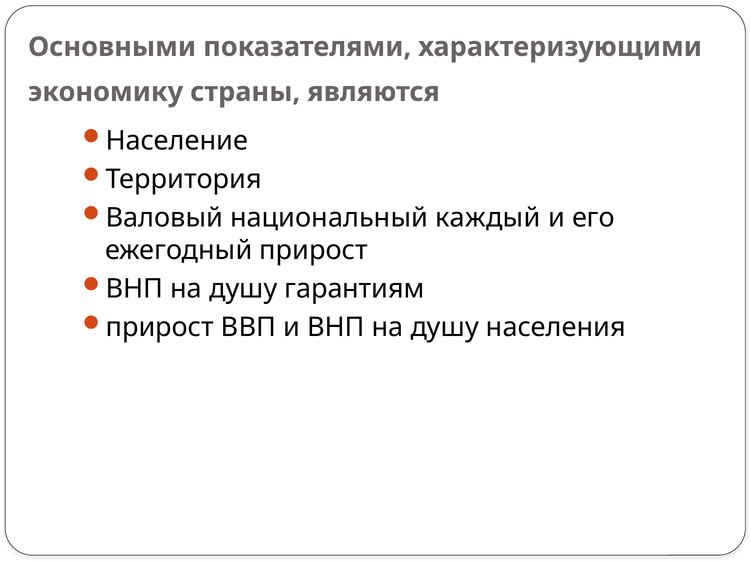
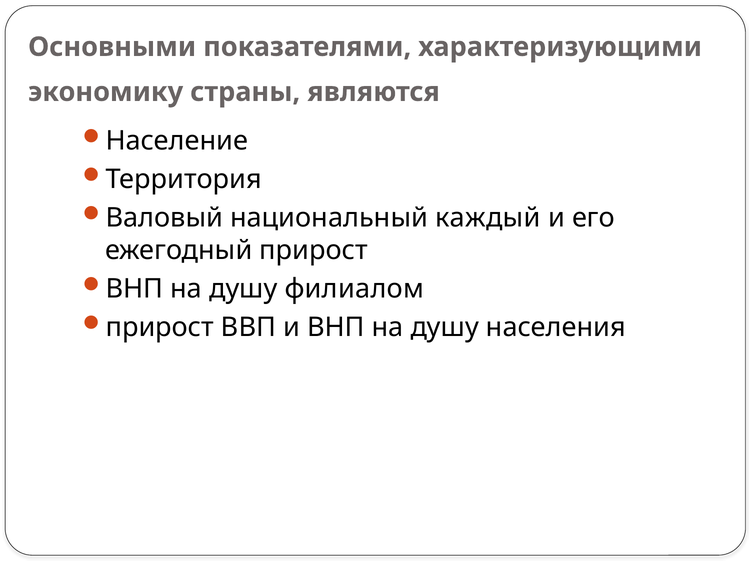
гарантиям: гарантиям -> филиалом
